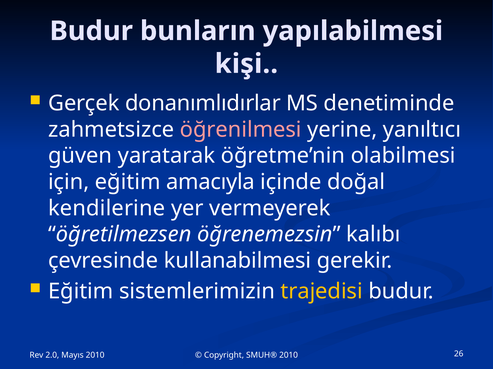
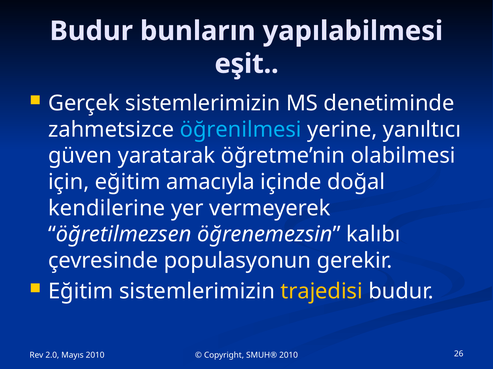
kişi: kişi -> eşit
Gerçek donanımlıdırlar: donanımlıdırlar -> sistemlerimizin
öğrenilmesi colour: pink -> light blue
kullanabilmesi: kullanabilmesi -> populasyonun
